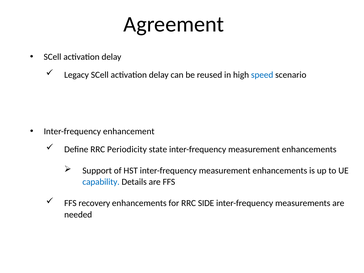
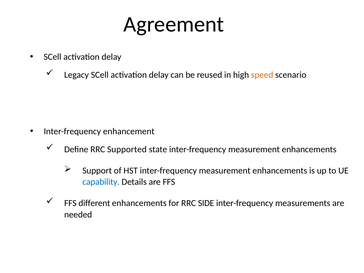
speed colour: blue -> orange
Periodicity: Periodicity -> Supported
recovery: recovery -> different
